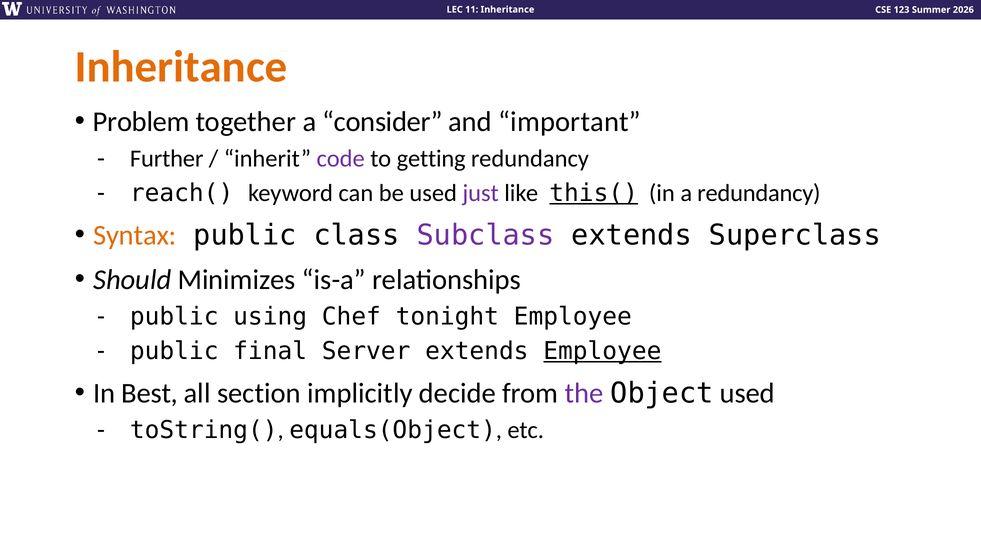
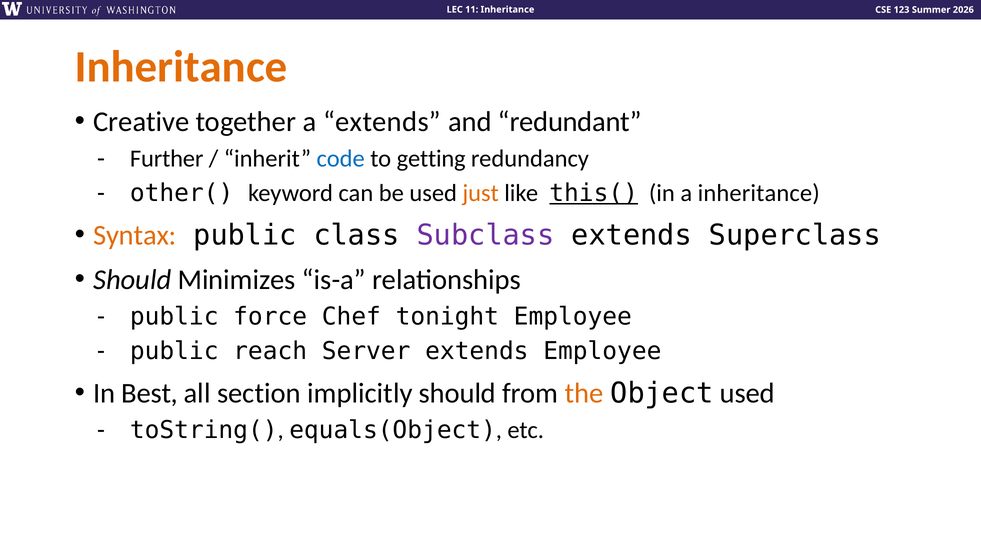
Problem: Problem -> Creative
a consider: consider -> extends
important: important -> redundant
code colour: purple -> blue
reach(: reach( -> other(
just colour: purple -> orange
a redundancy: redundancy -> inheritance
using: using -> force
final: final -> reach
Employee at (602, 351) underline: present -> none
implicitly decide: decide -> should
the colour: purple -> orange
